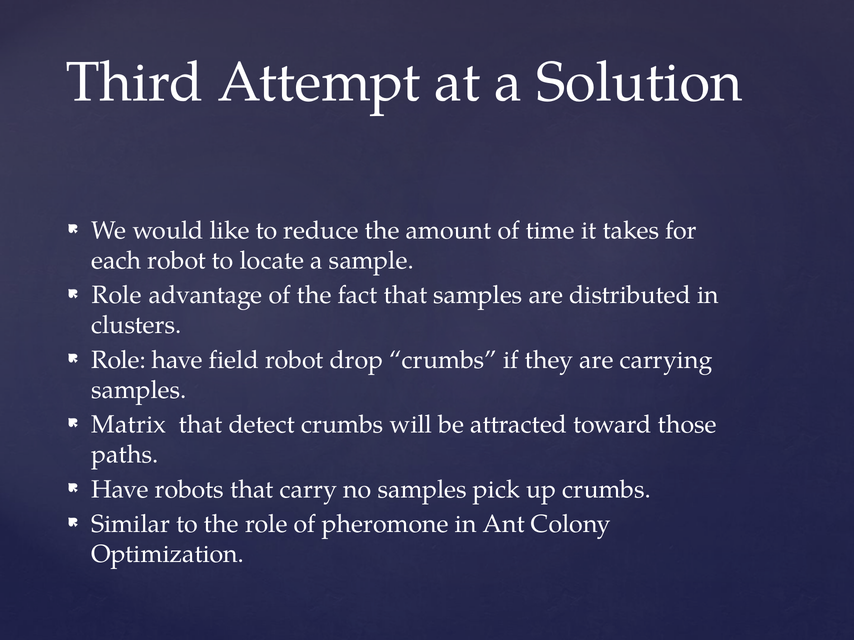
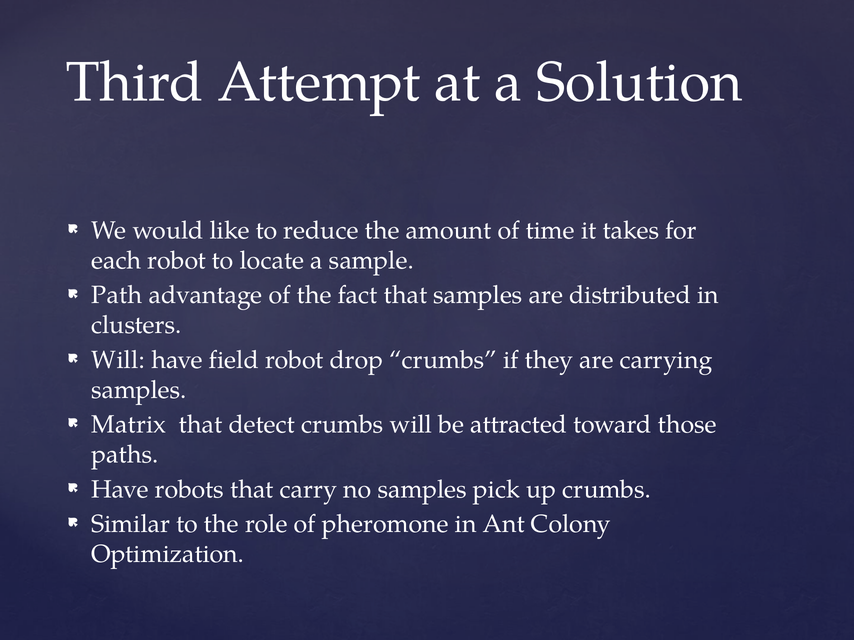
Role at (117, 295): Role -> Path
Role at (118, 360): Role -> Will
